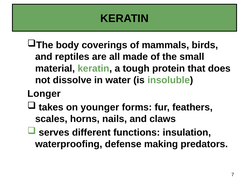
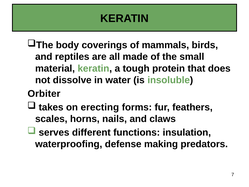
Longer: Longer -> Orbiter
younger: younger -> erecting
